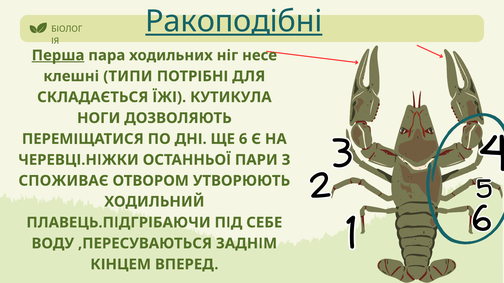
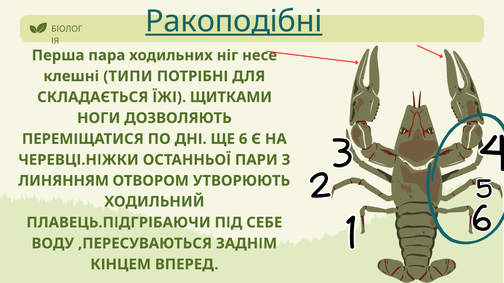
Перша underline: present -> none
КУТИКУЛА: КУТИКУЛА -> ЩИТКАМИ
СПОЖИВАЄ: СПОЖИВАЄ -> ЛИНЯННЯМ
